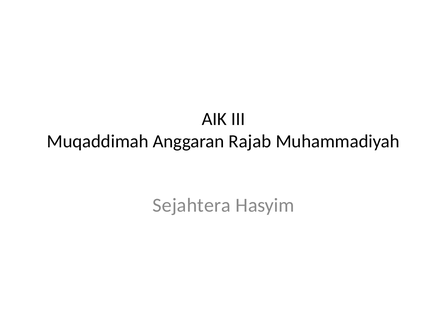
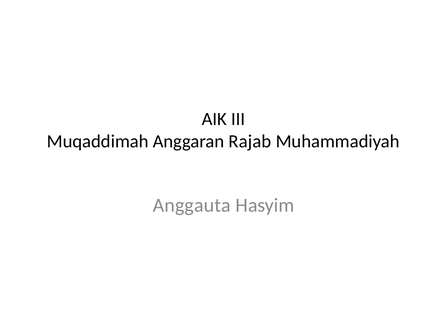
Sejahtera: Sejahtera -> Anggauta
